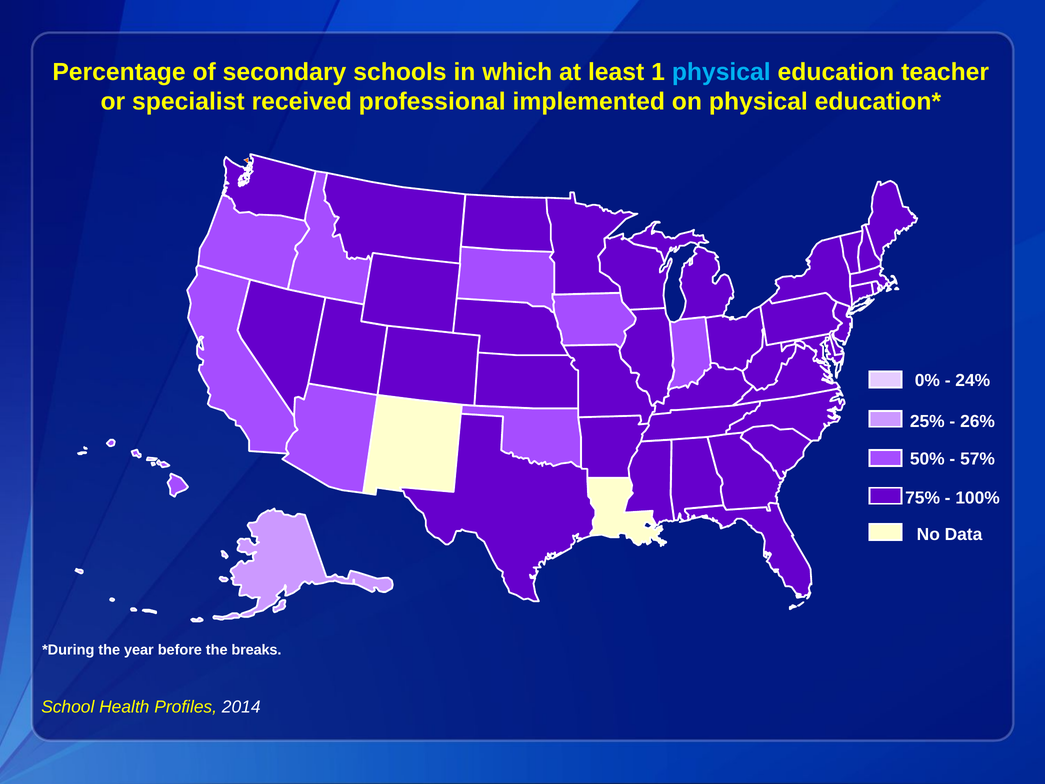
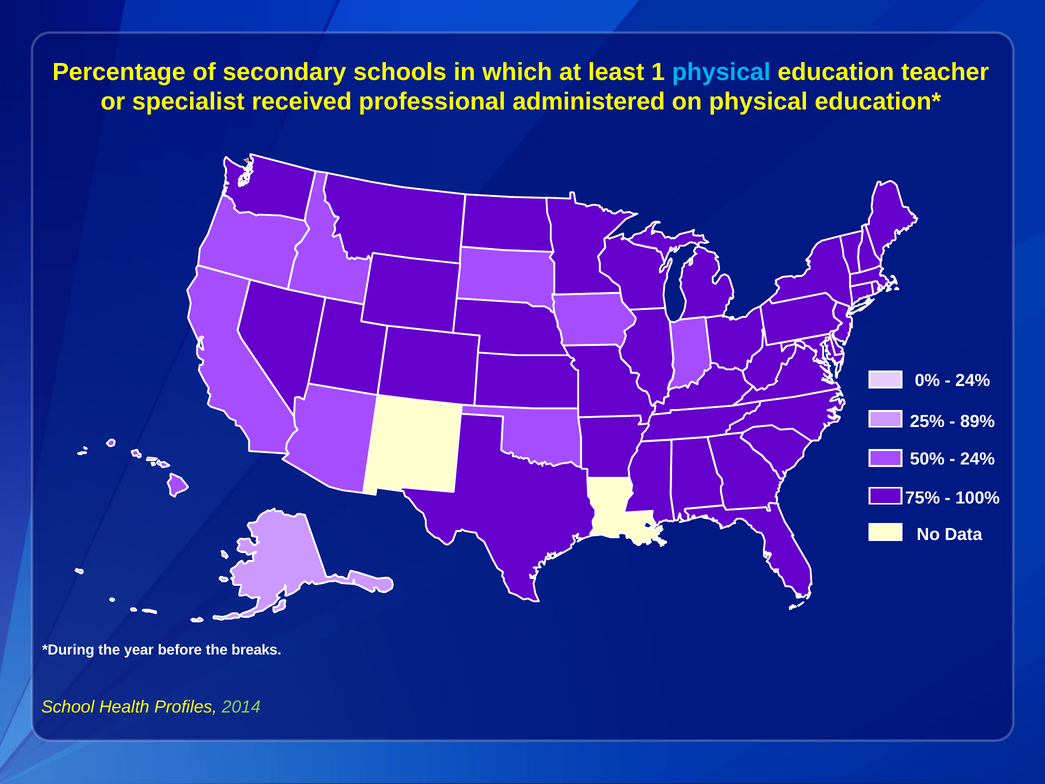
implemented: implemented -> administered
26%: 26% -> 89%
57% at (978, 459): 57% -> 24%
2014 colour: white -> light green
